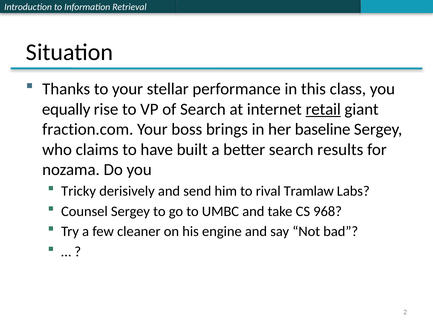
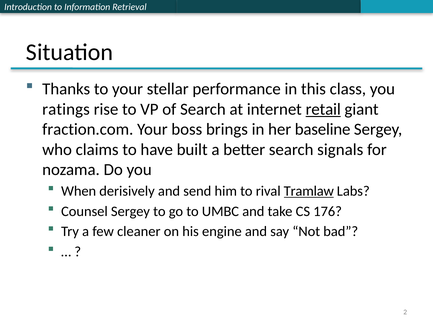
equally: equally -> ratings
results: results -> signals
Tricky: Tricky -> When
Tramlaw underline: none -> present
968: 968 -> 176
